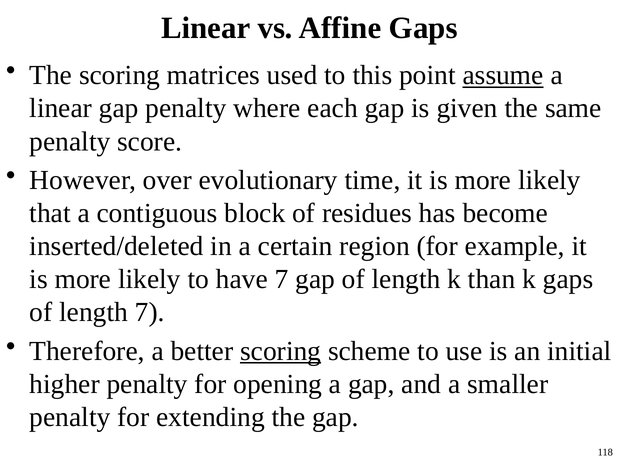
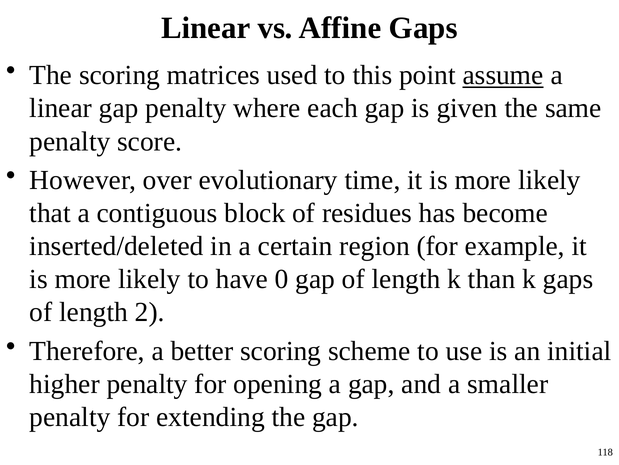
have 7: 7 -> 0
length 7: 7 -> 2
scoring at (281, 350) underline: present -> none
